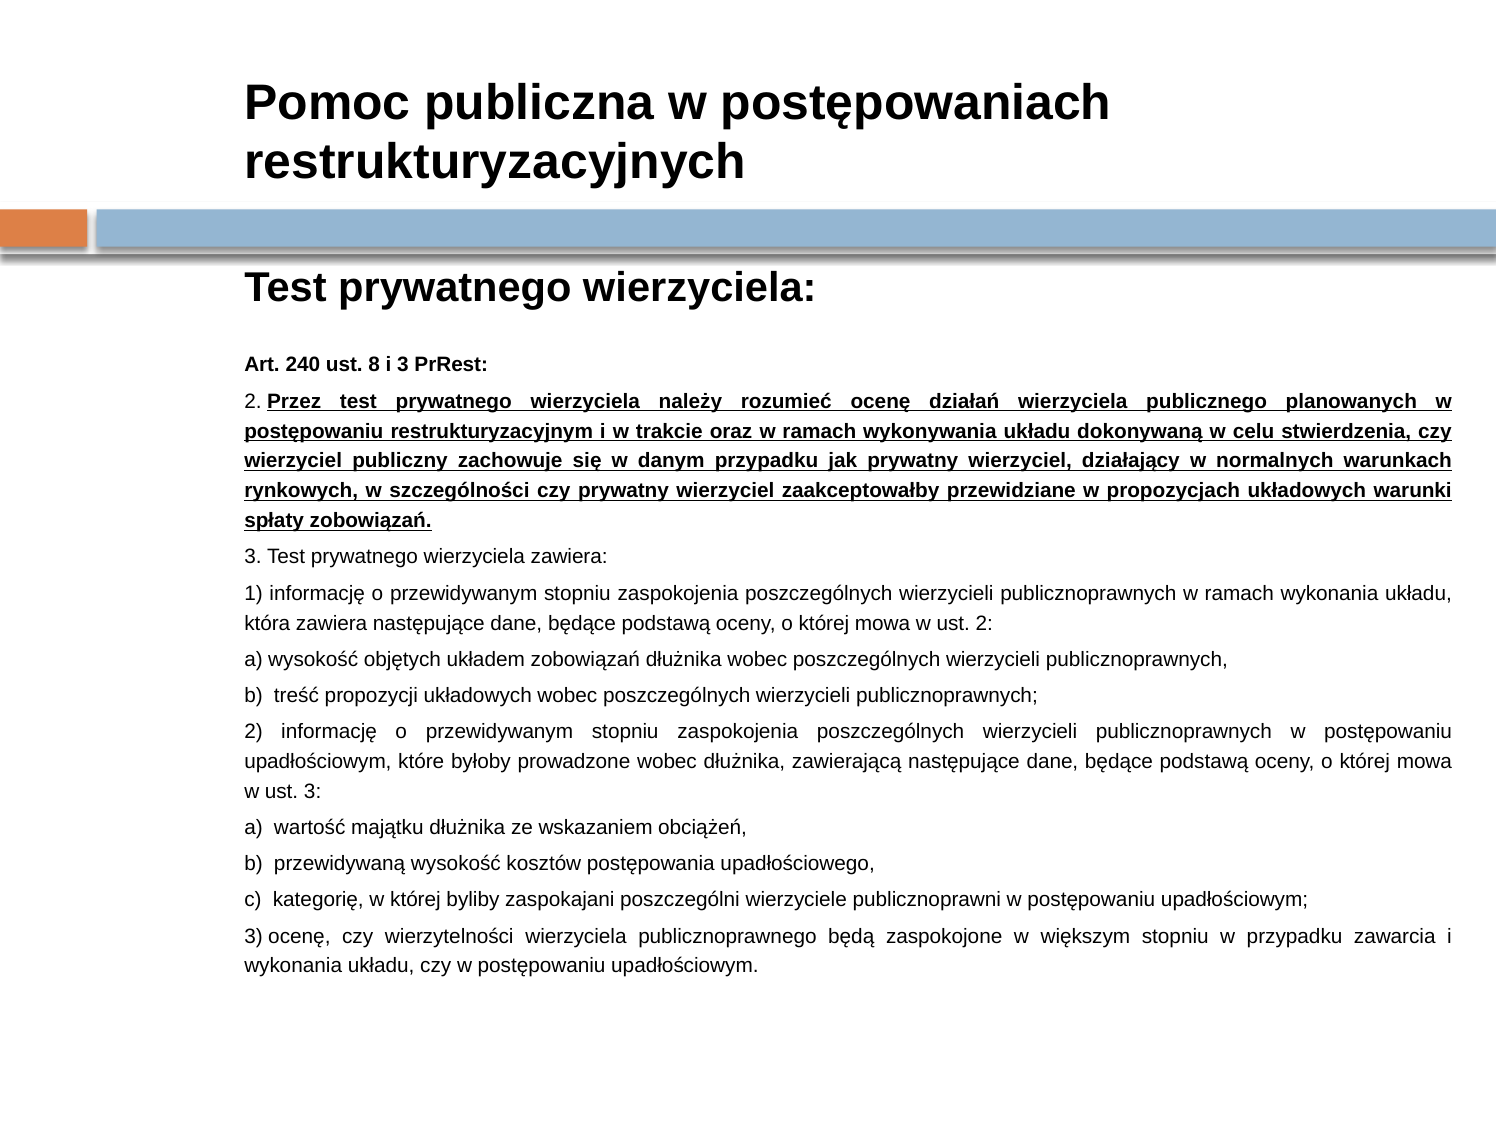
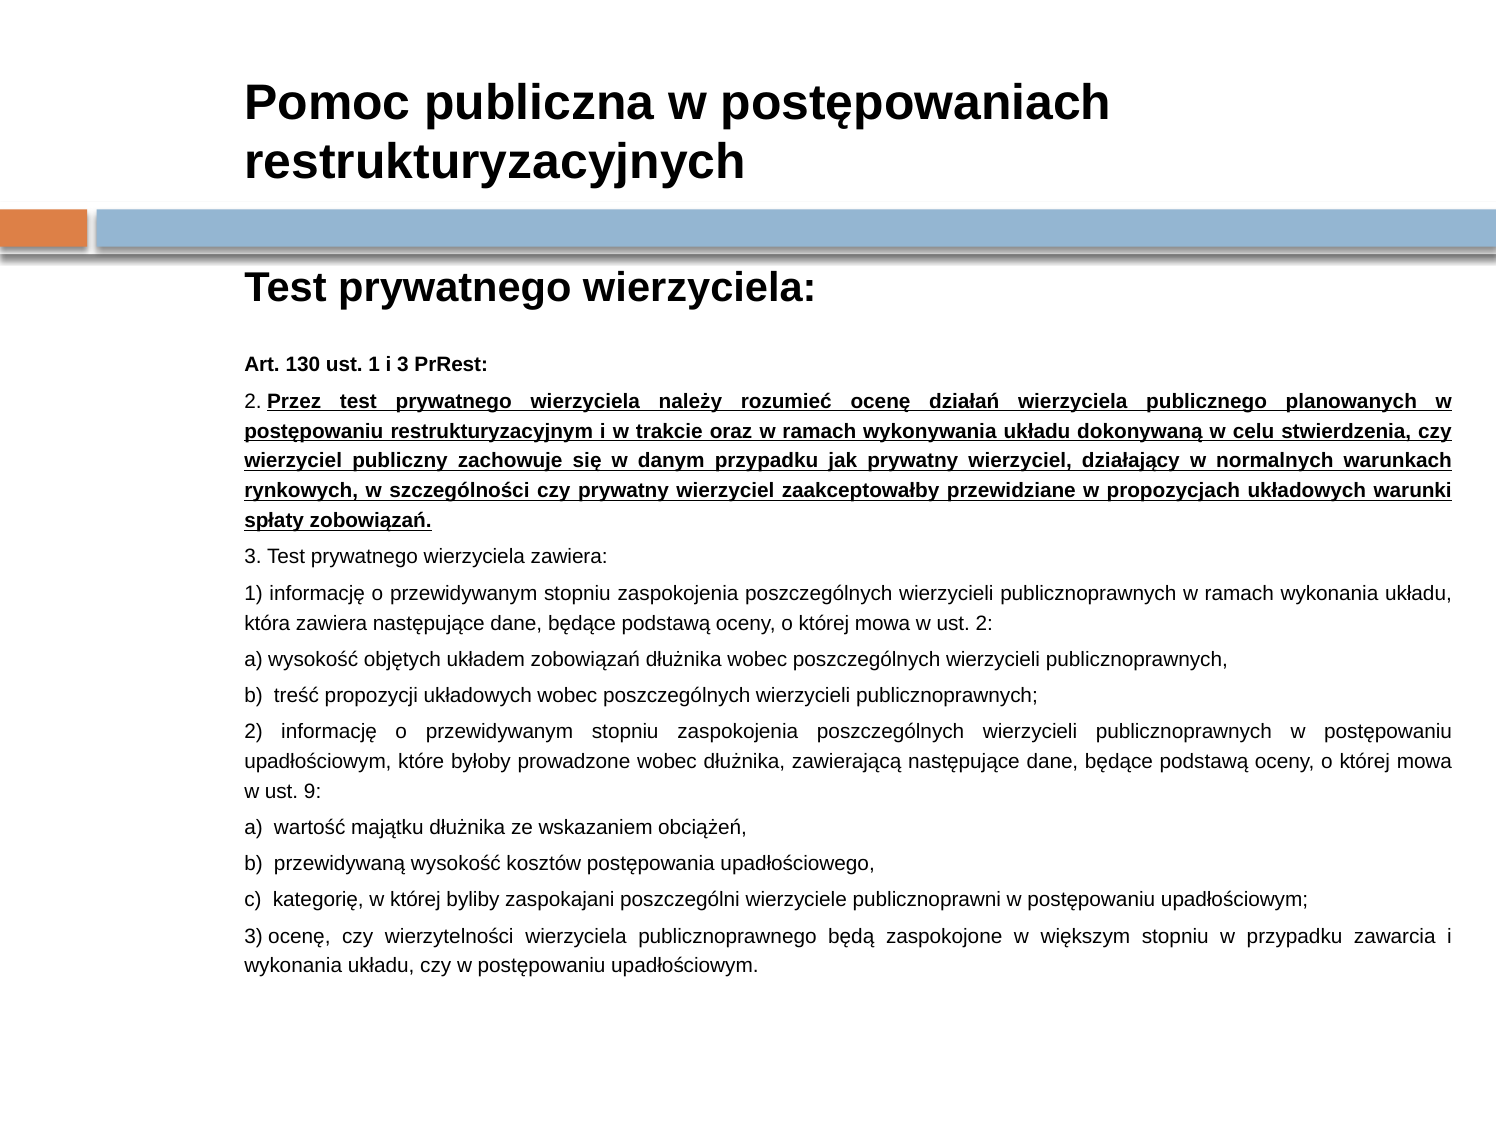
240: 240 -> 130
ust 8: 8 -> 1
ust 3: 3 -> 9
